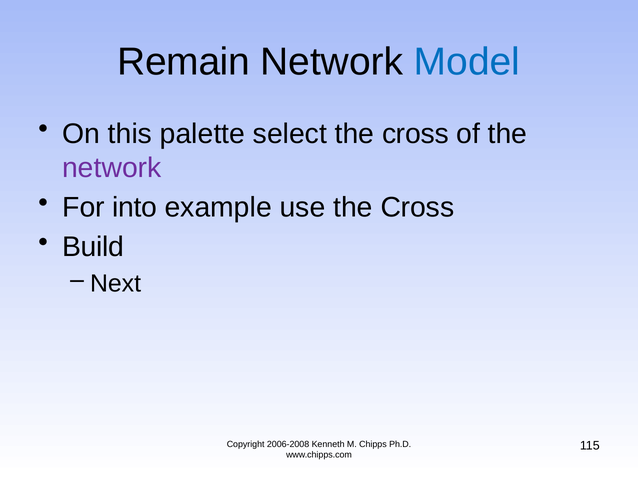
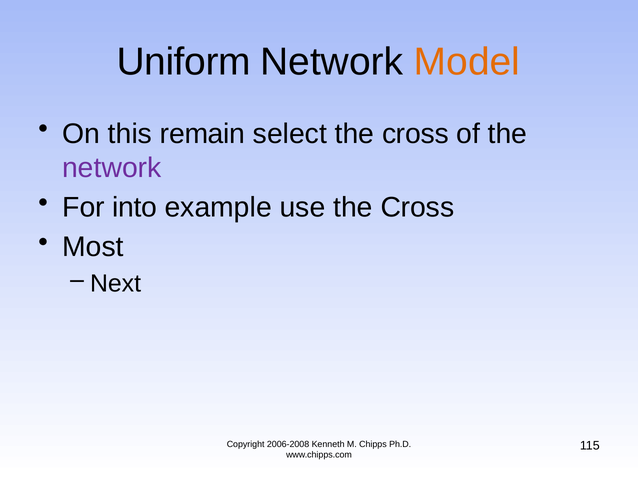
Remain: Remain -> Uniform
Model colour: blue -> orange
palette: palette -> remain
Build: Build -> Most
